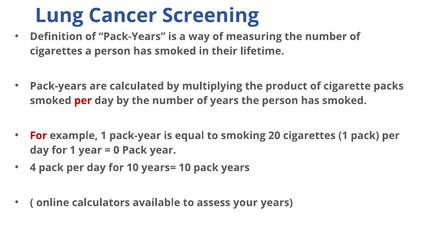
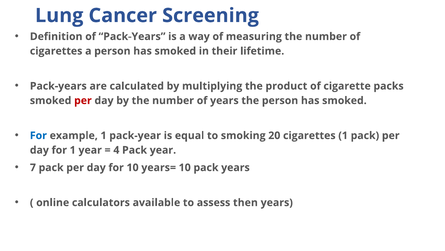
For at (38, 135) colour: red -> blue
0: 0 -> 4
4: 4 -> 7
your: your -> then
